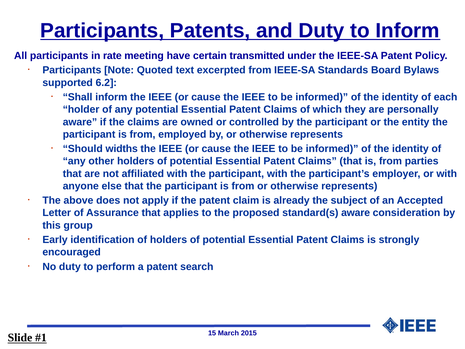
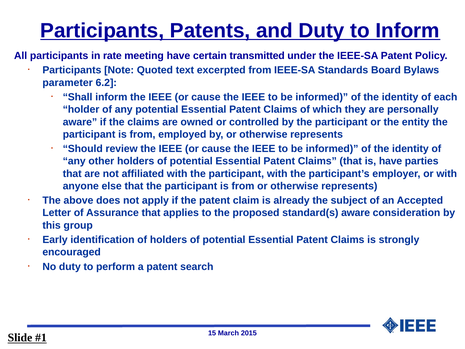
supported: supported -> parameter
widths: widths -> review
that is from: from -> have
